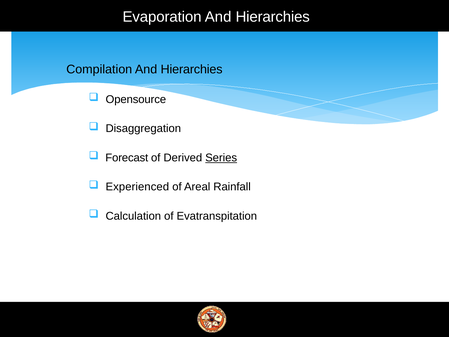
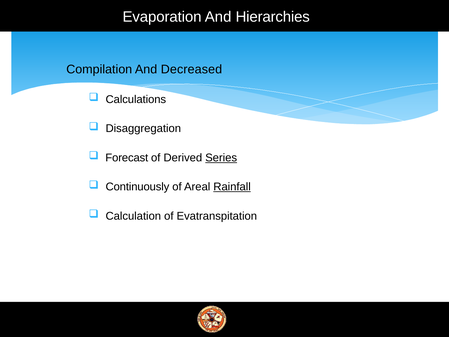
Compilation And Hierarchies: Hierarchies -> Decreased
Opensource: Opensource -> Calculations
Experienced: Experienced -> Continuously
Rainfall underline: none -> present
